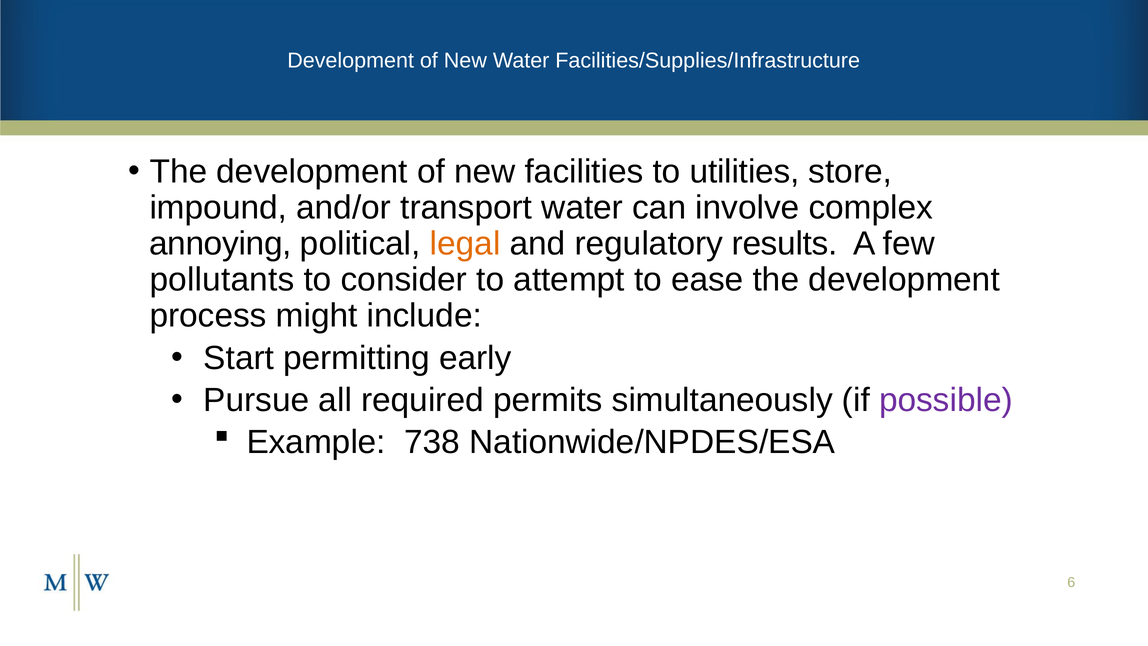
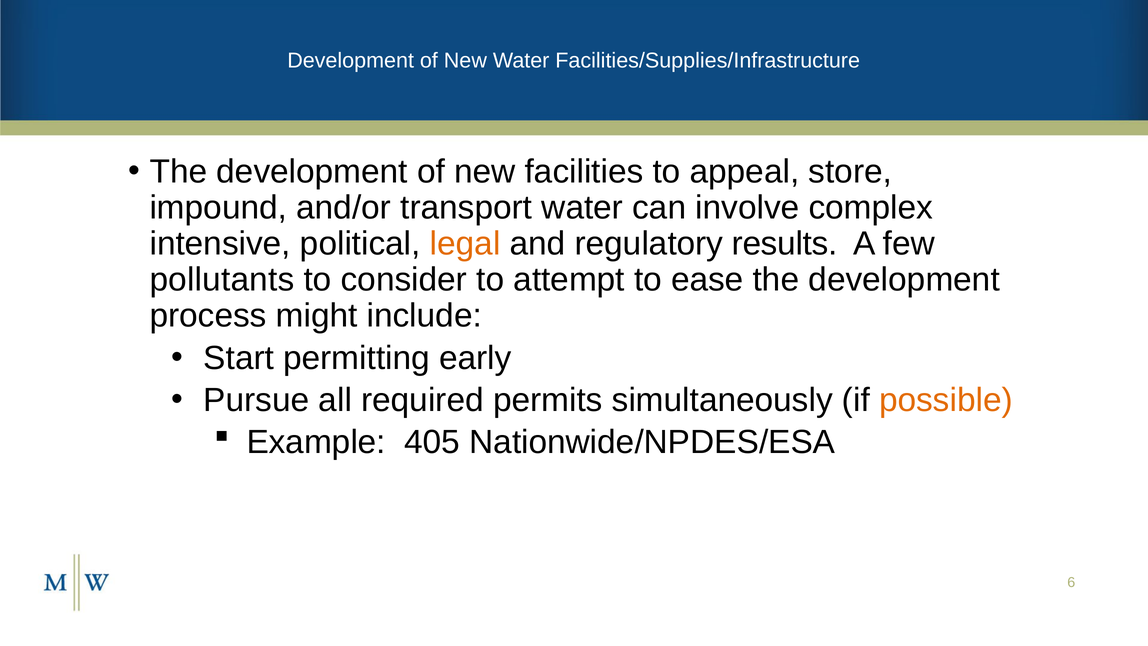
utilities: utilities -> appeal
annoying: annoying -> intensive
possible colour: purple -> orange
738: 738 -> 405
